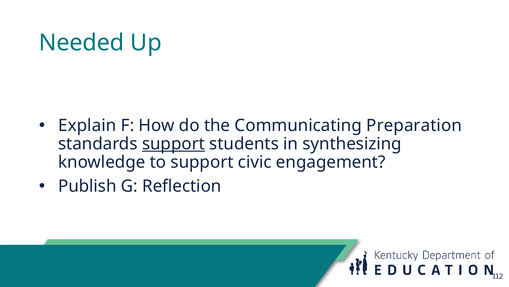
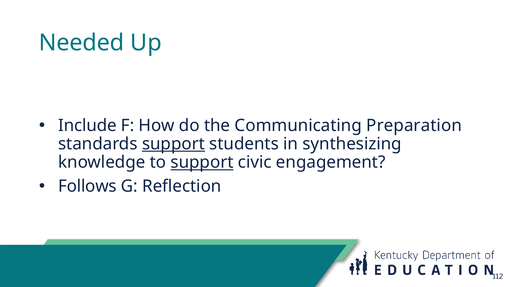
Explain: Explain -> Include
support at (202, 162) underline: none -> present
Publish: Publish -> Follows
